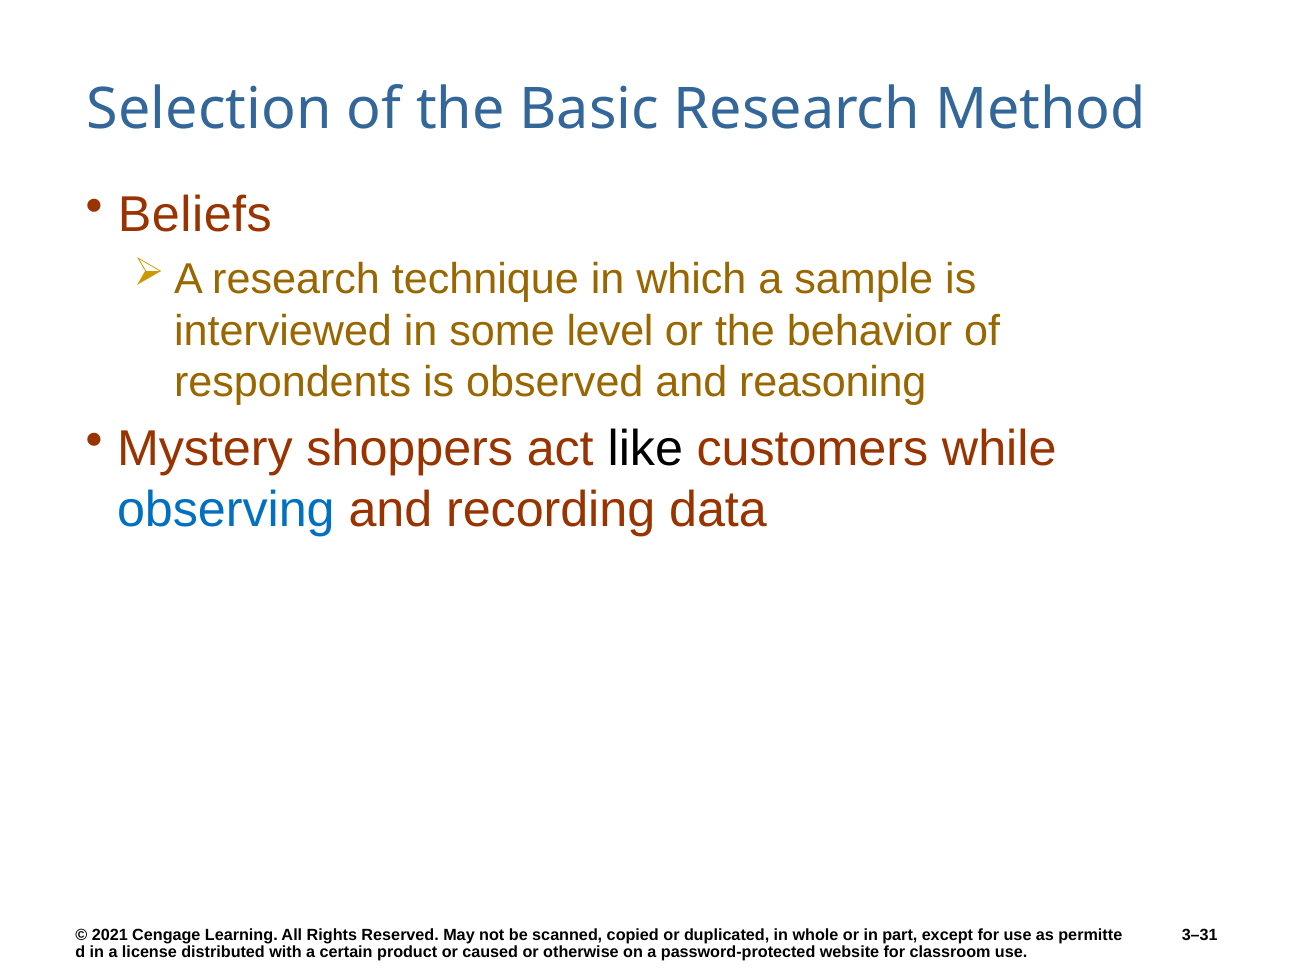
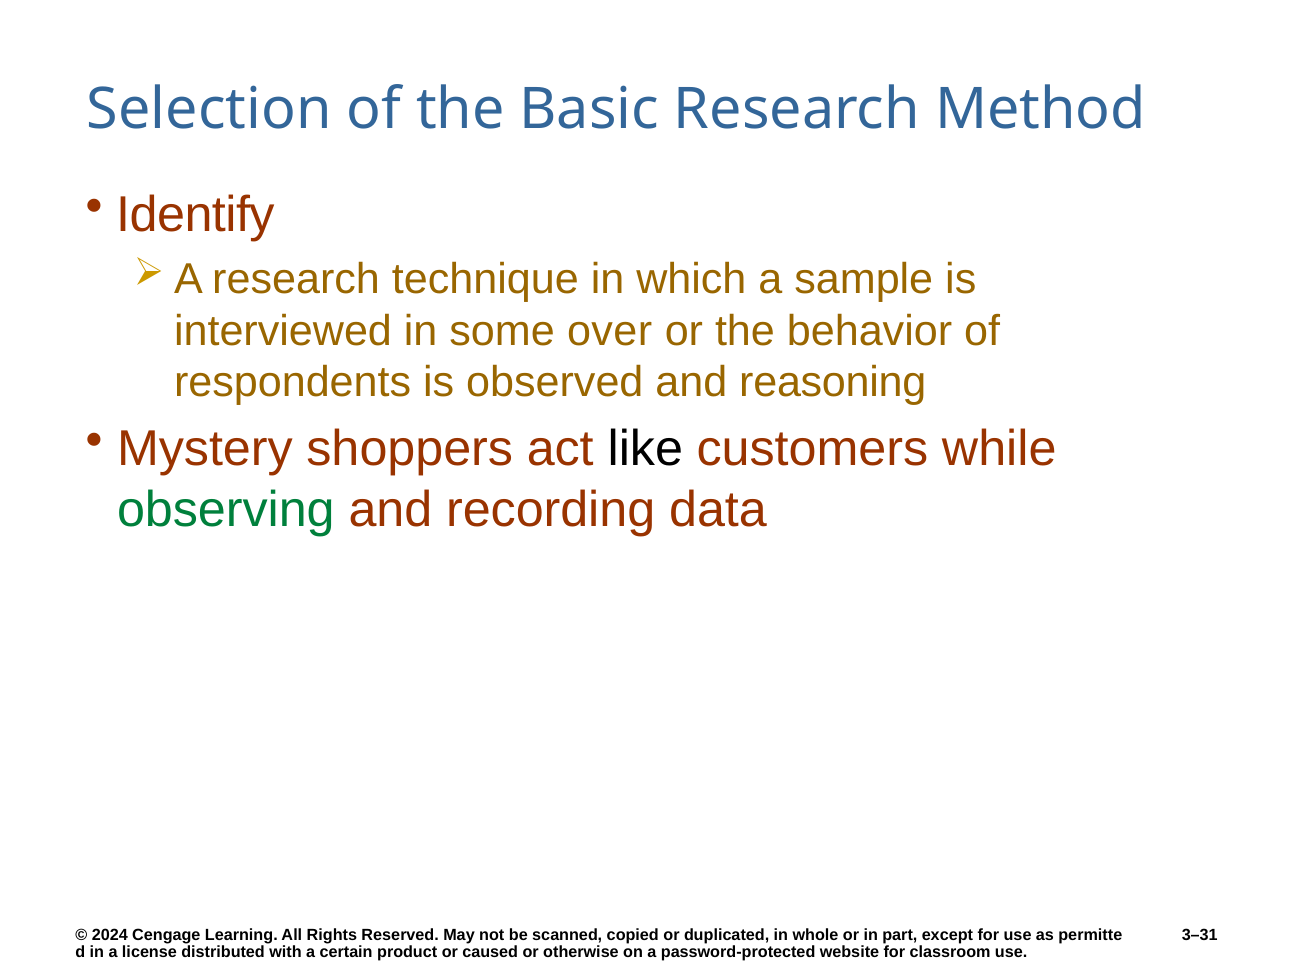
Beliefs: Beliefs -> Identify
level: level -> over
observing colour: blue -> green
2021: 2021 -> 2024
